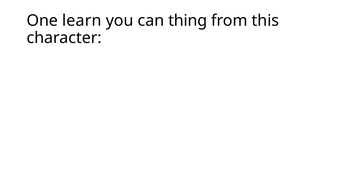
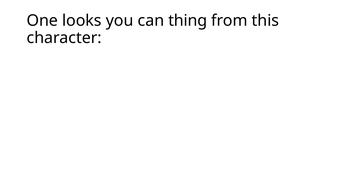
learn: learn -> looks
